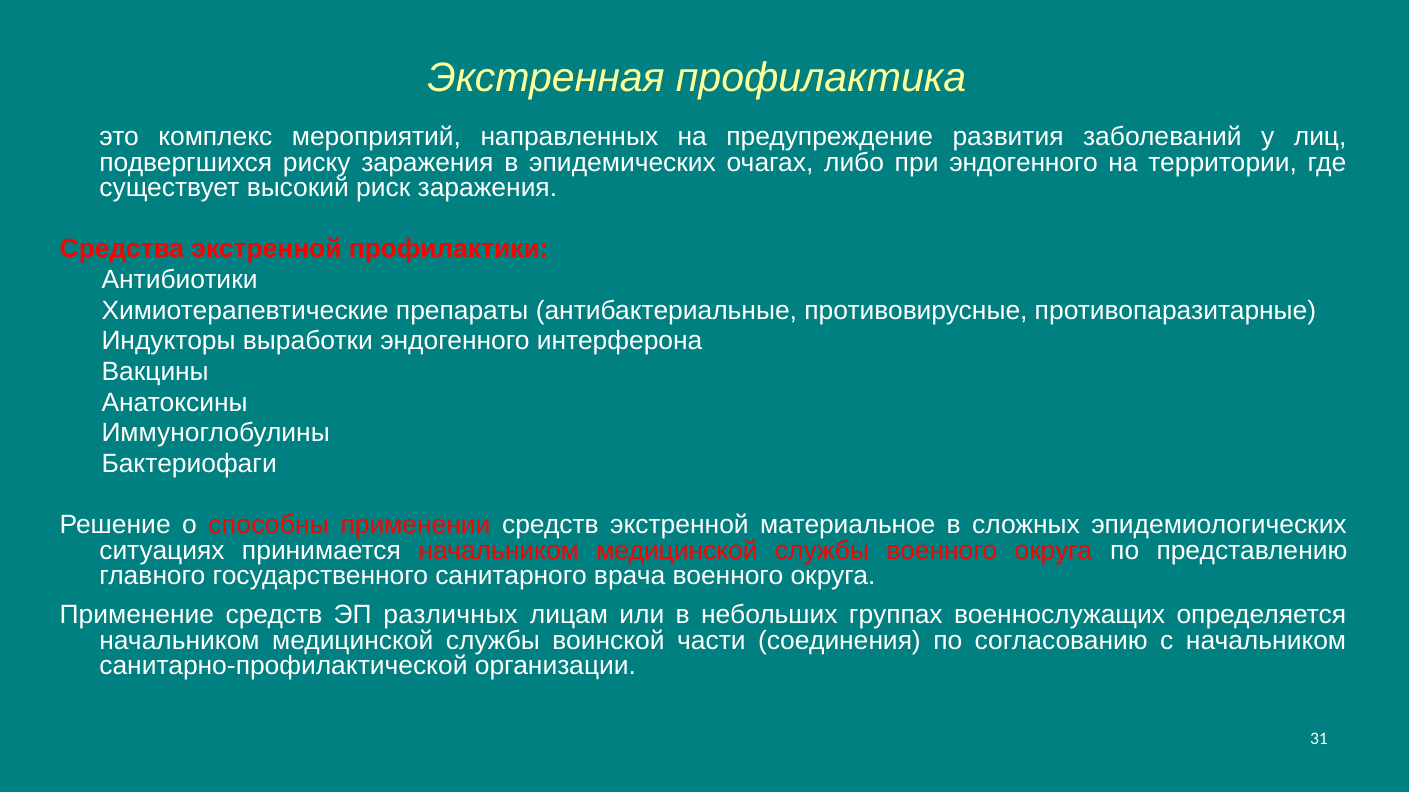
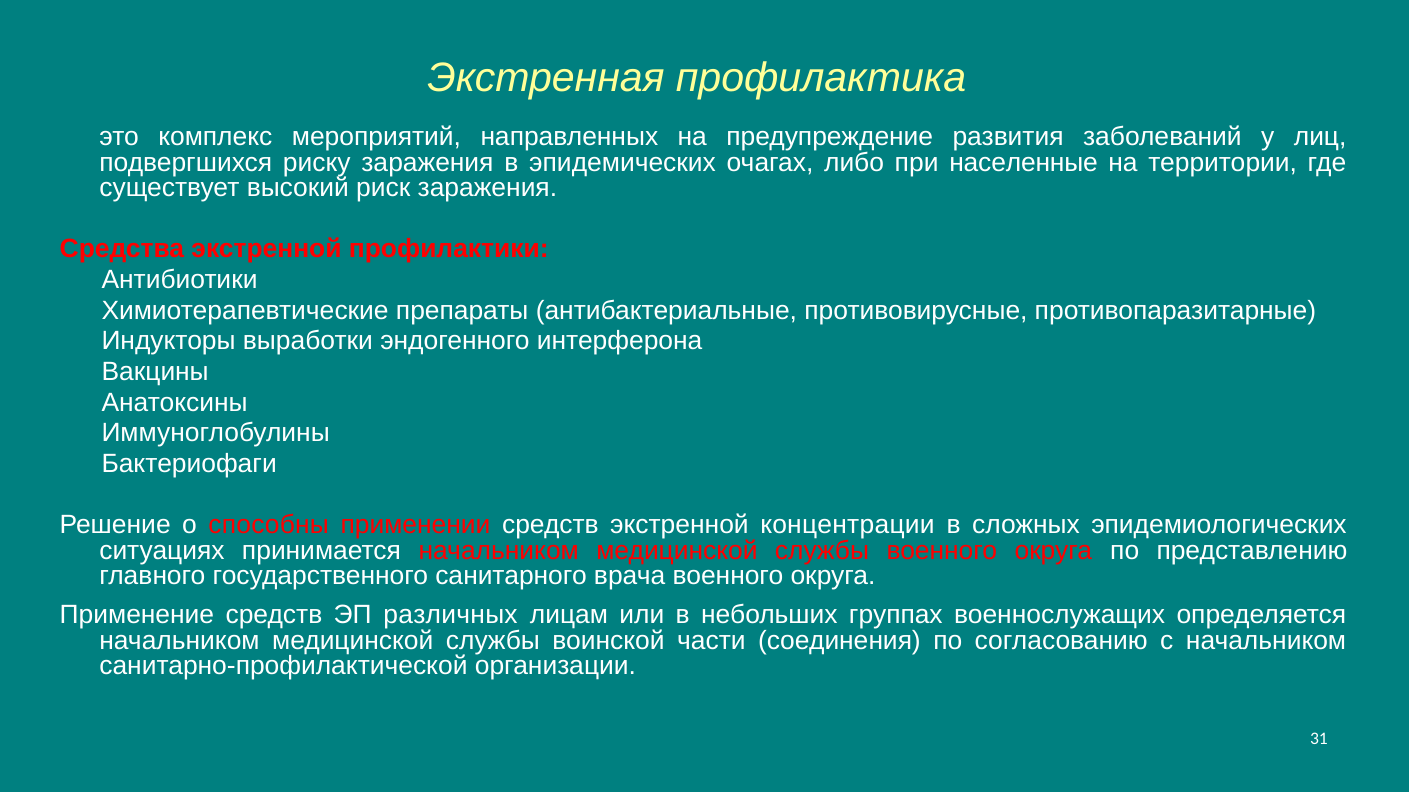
при эндогенного: эндогенного -> населенные
материальное: материальное -> концентрации
